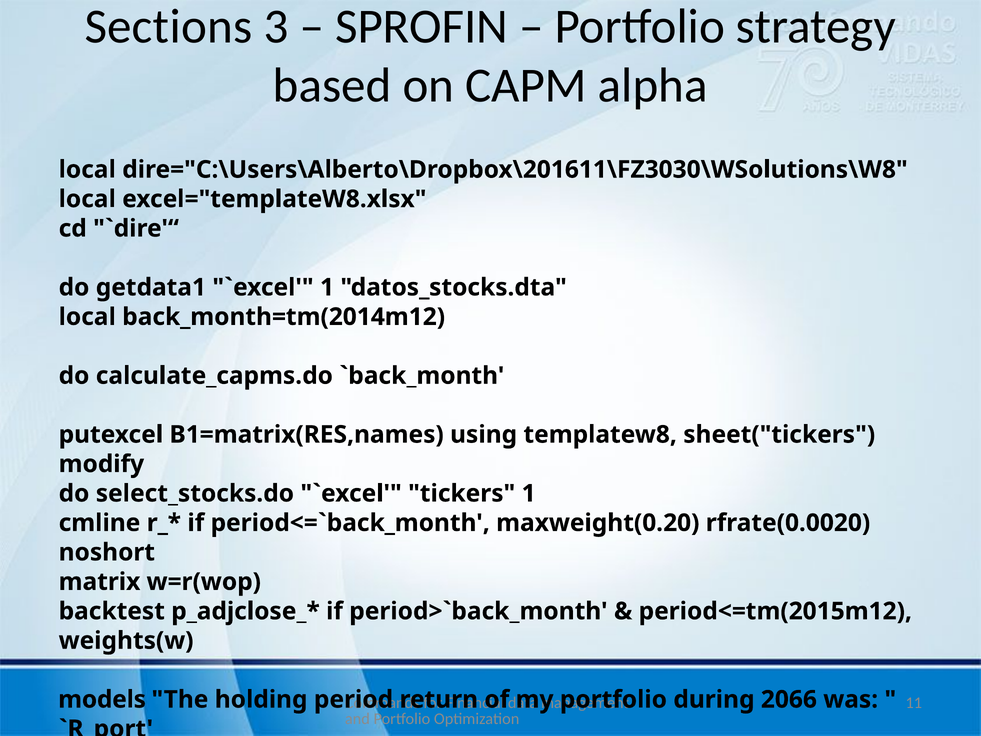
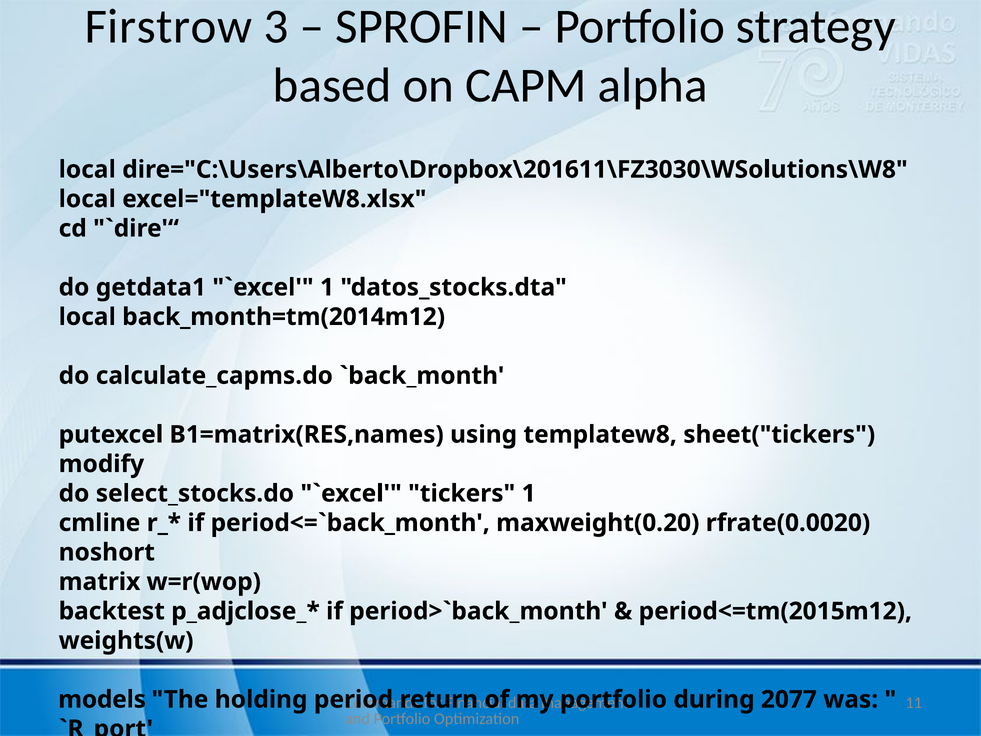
Sections: Sections -> Firstrow
2066: 2066 -> 2077
